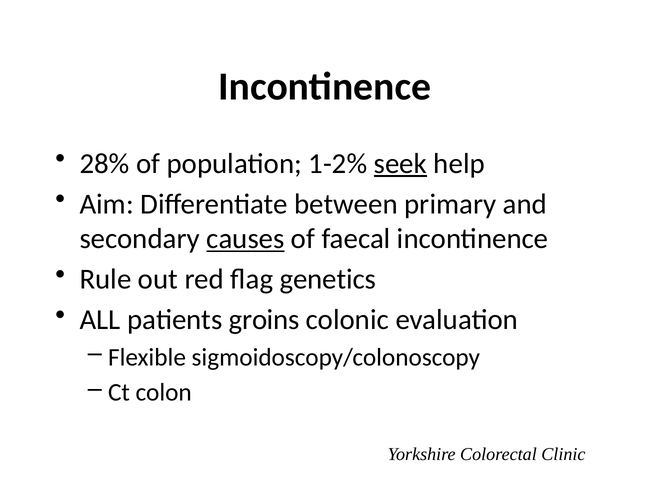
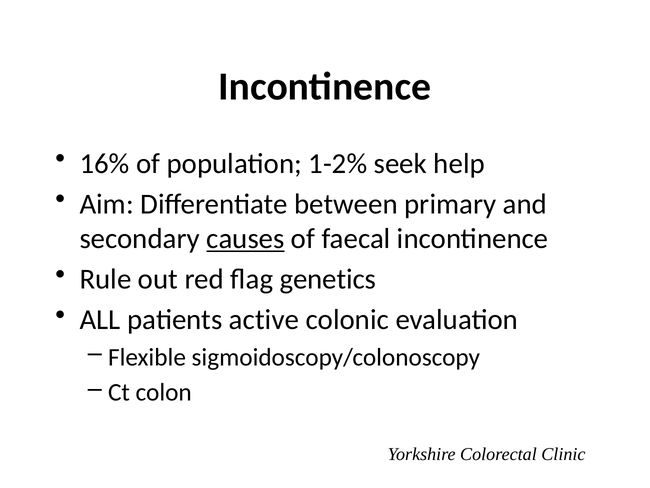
28%: 28% -> 16%
seek underline: present -> none
groins: groins -> active
